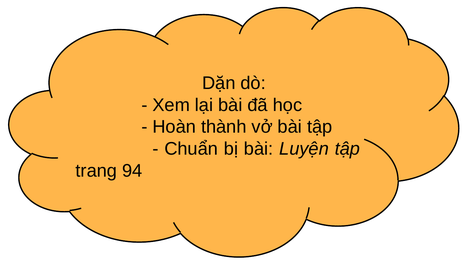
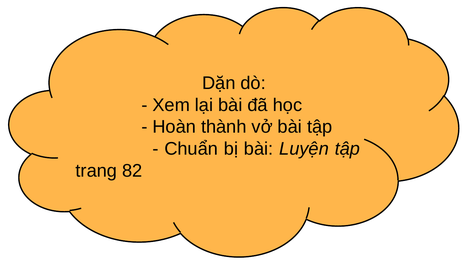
94: 94 -> 82
